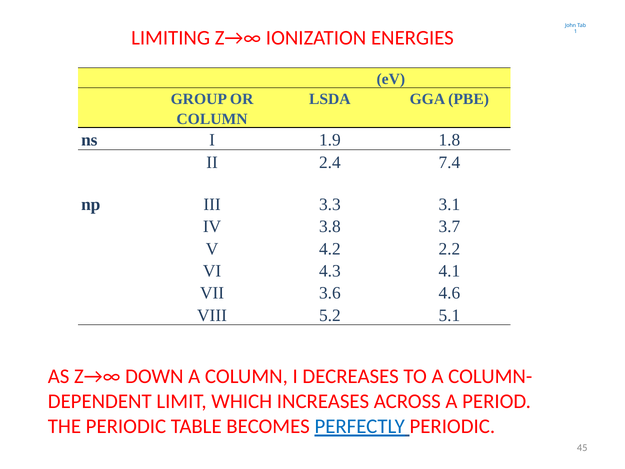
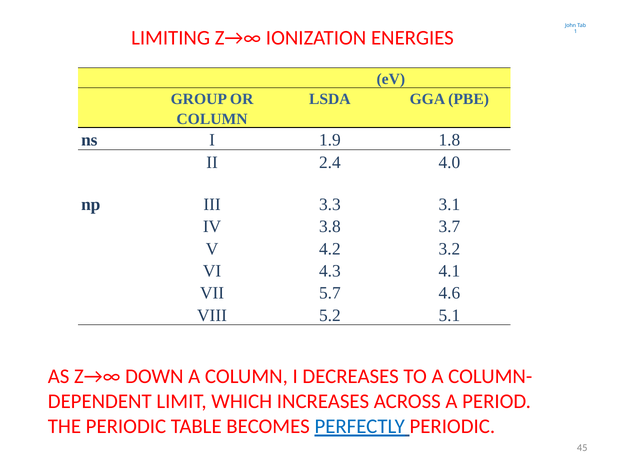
7.4: 7.4 -> 4.0
2.2: 2.2 -> 3.2
3.6: 3.6 -> 5.7
